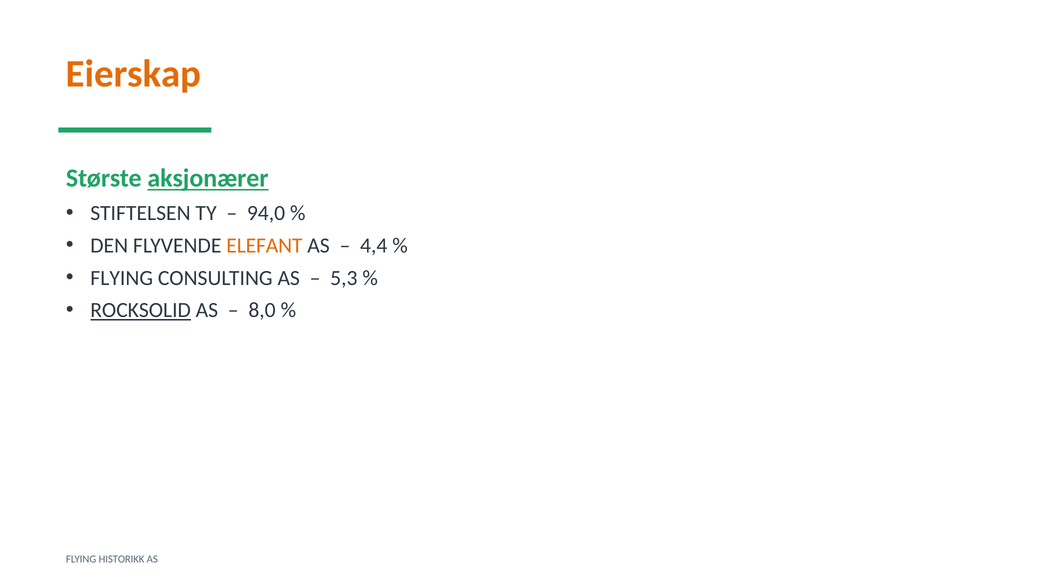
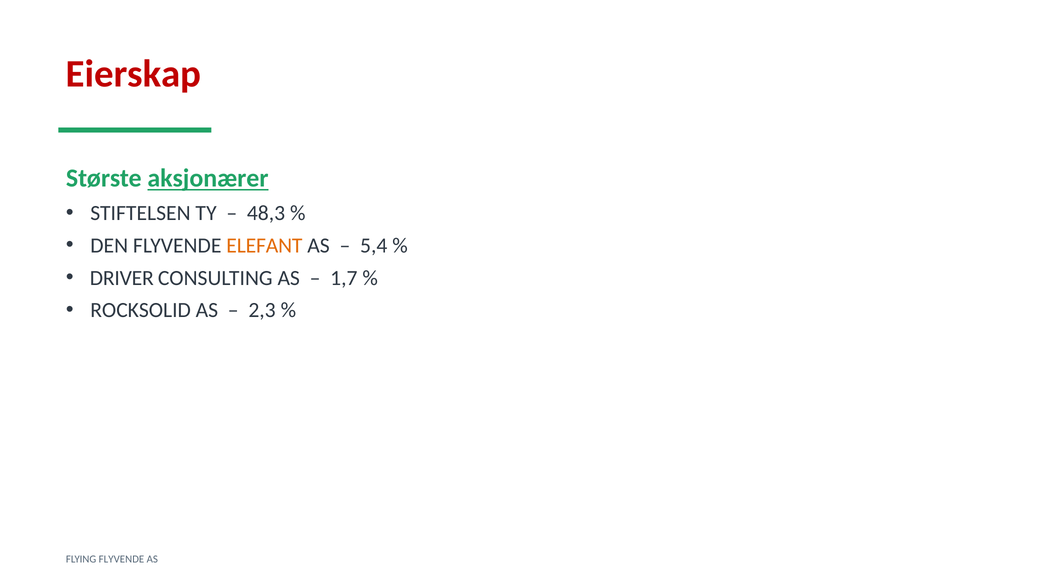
Eierskap colour: orange -> red
94,0: 94,0 -> 48,3
4,4: 4,4 -> 5,4
FLYING at (122, 278): FLYING -> DRIVER
5,3: 5,3 -> 1,7
ROCKSOLID underline: present -> none
8,0: 8,0 -> 2,3
FLYING HISTORIKK: HISTORIKK -> FLYVENDE
